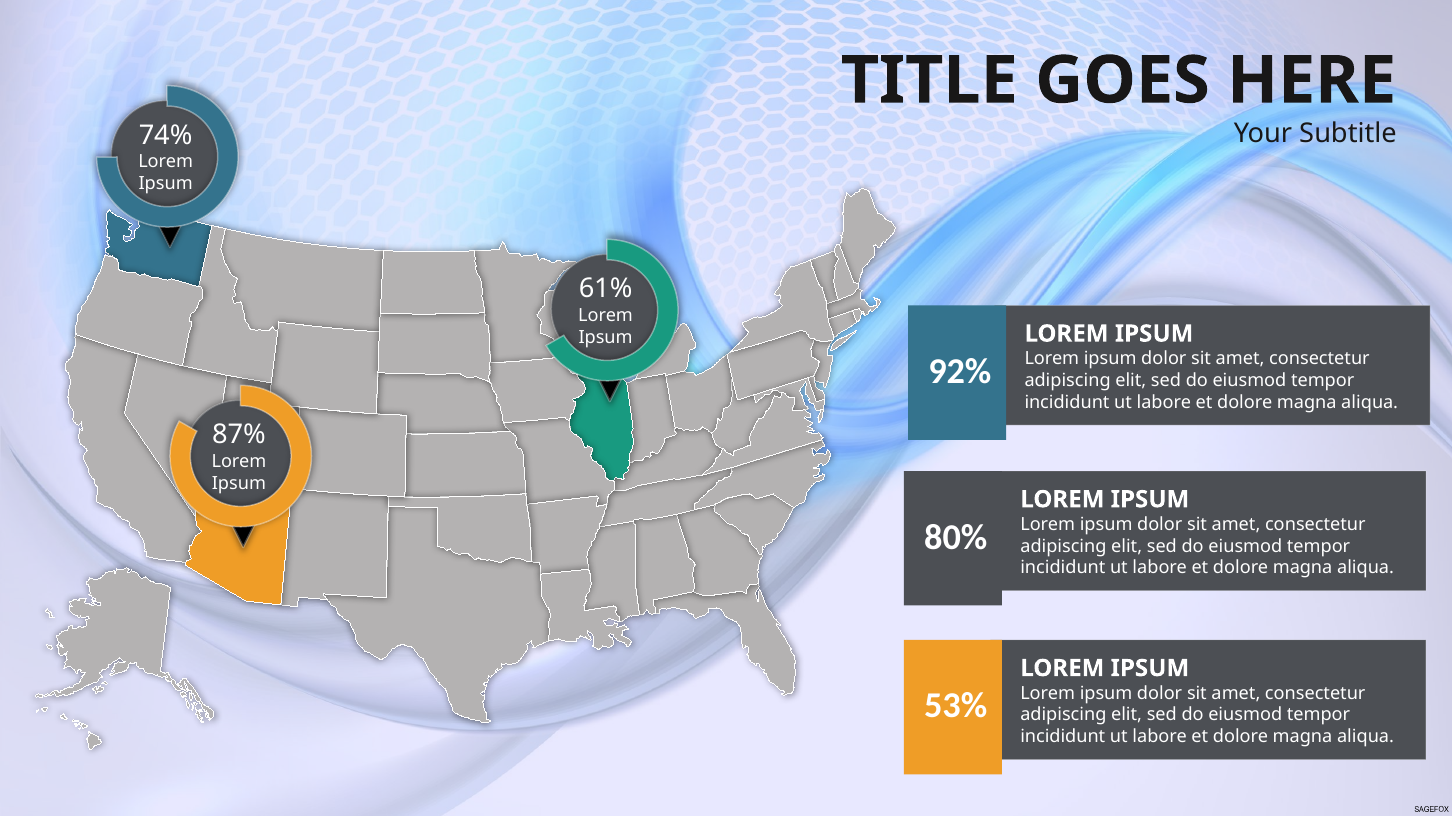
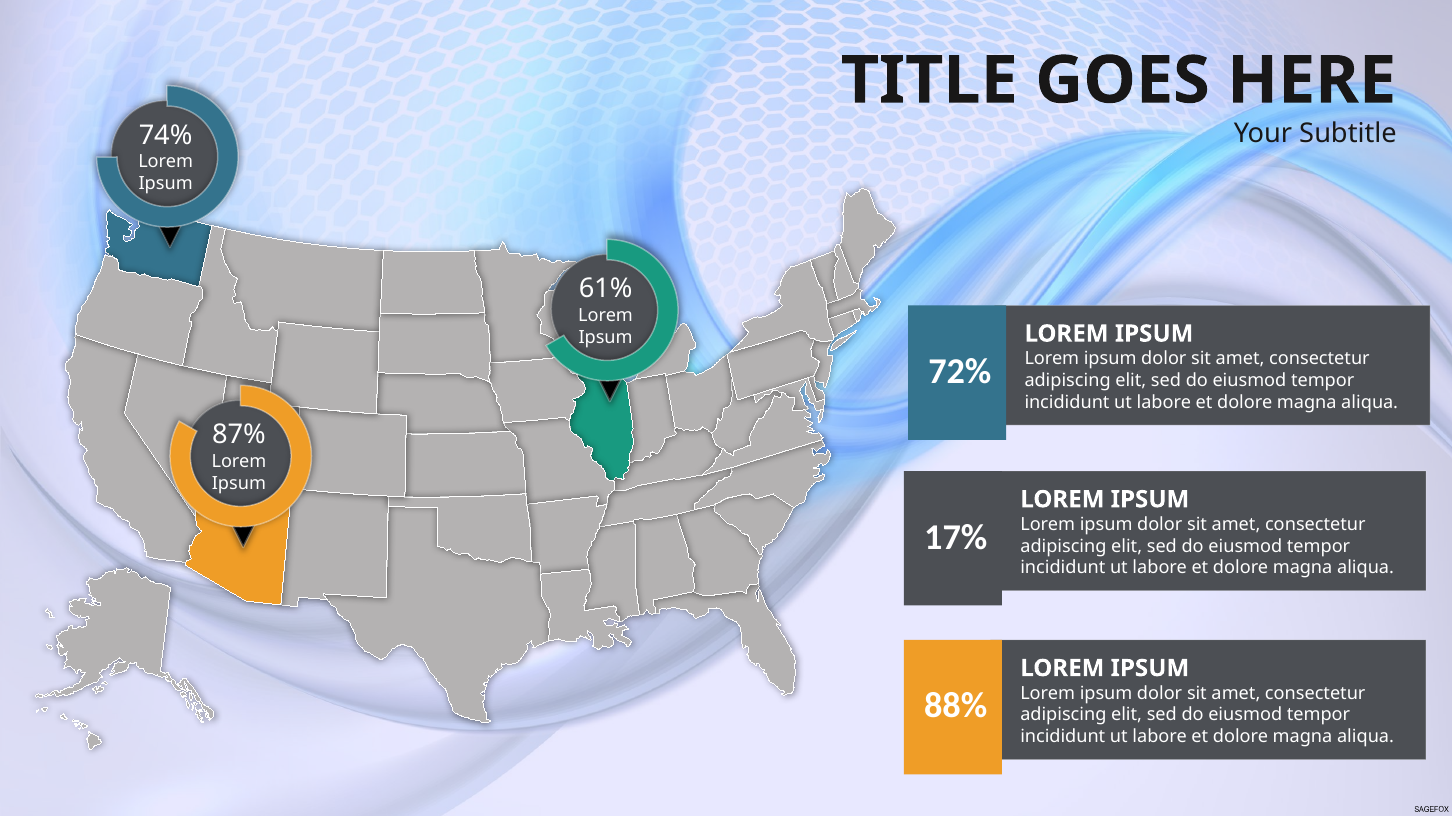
92%: 92% -> 72%
80%: 80% -> 17%
53%: 53% -> 88%
